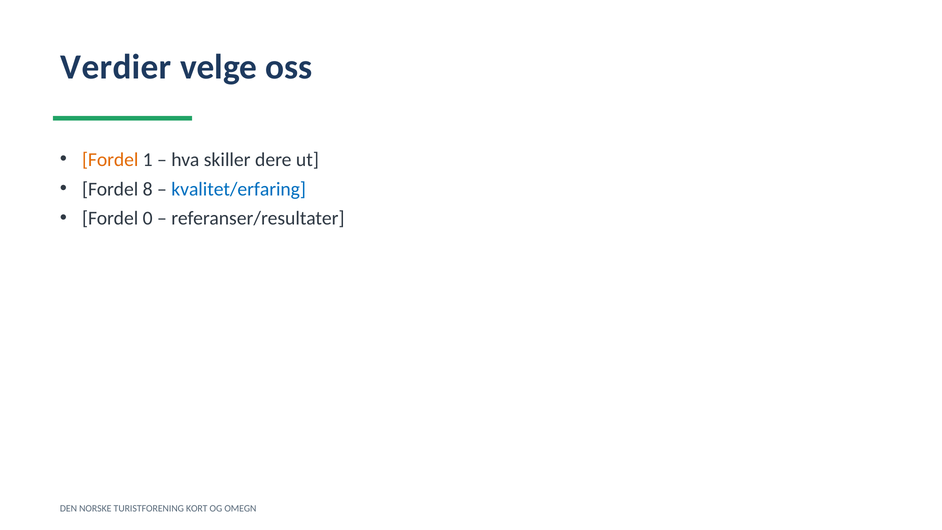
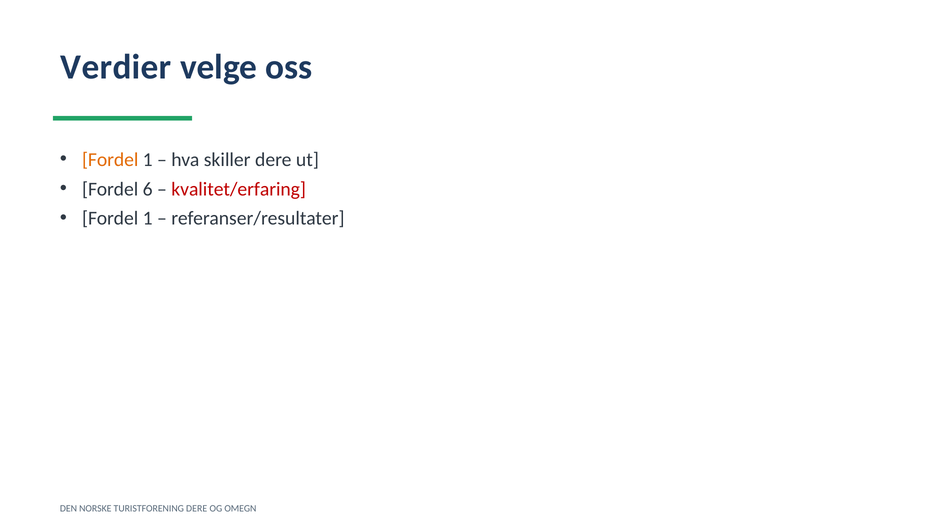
8: 8 -> 6
kvalitet/erfaring colour: blue -> red
0 at (148, 218): 0 -> 1
TURISTFORENING KORT: KORT -> DERE
